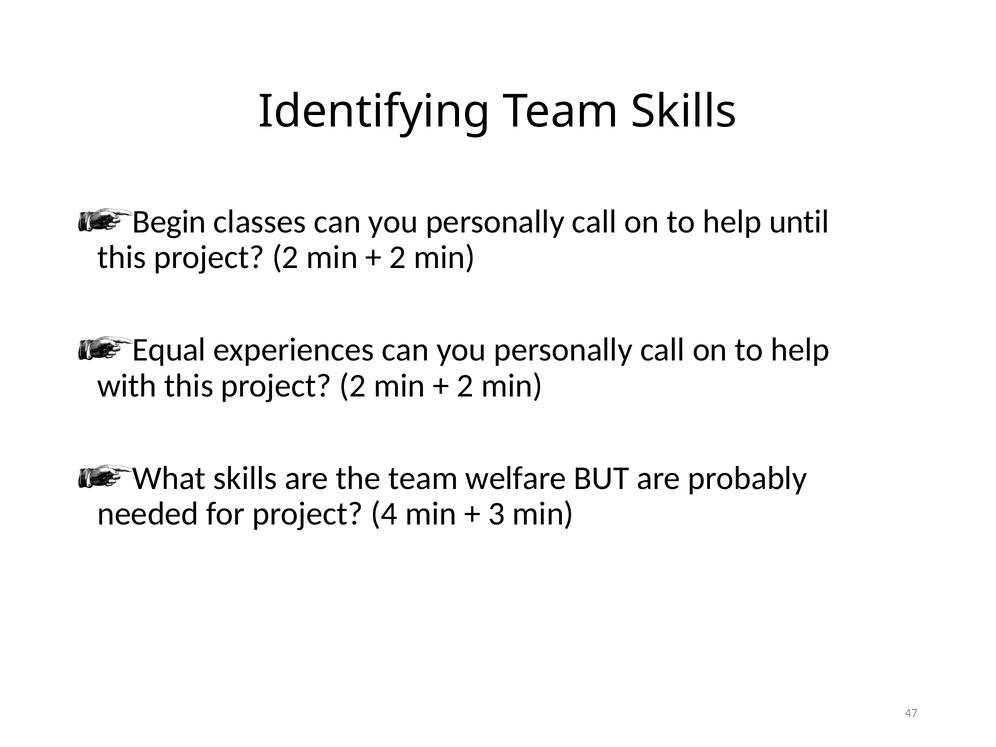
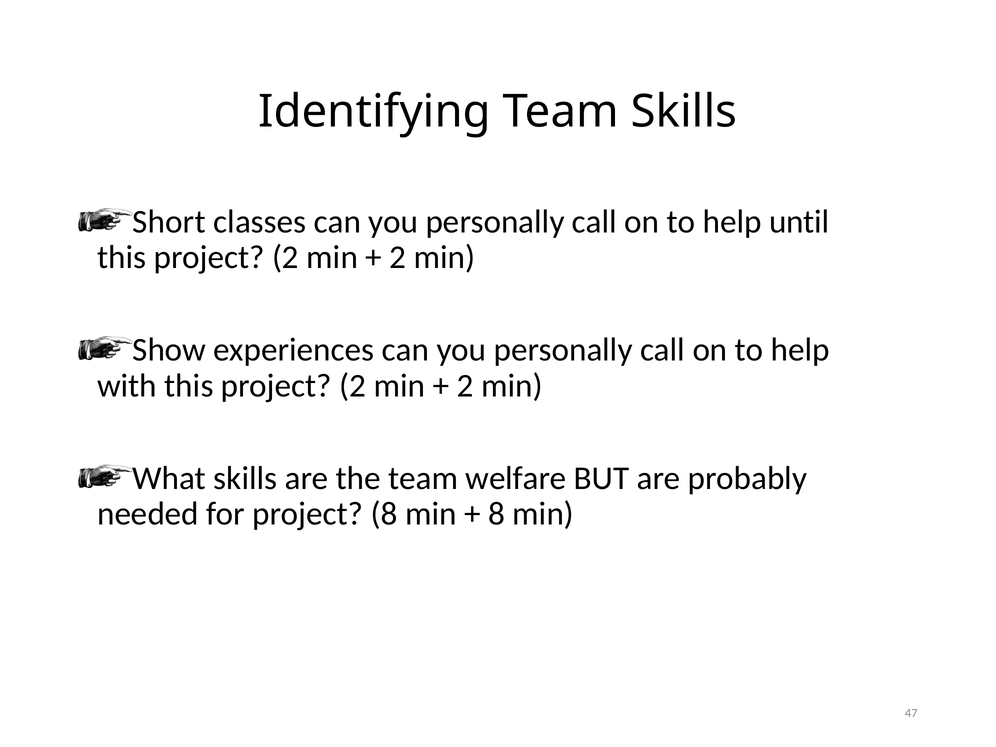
Begin: Begin -> Short
Equal: Equal -> Show
project 4: 4 -> 8
3 at (497, 514): 3 -> 8
